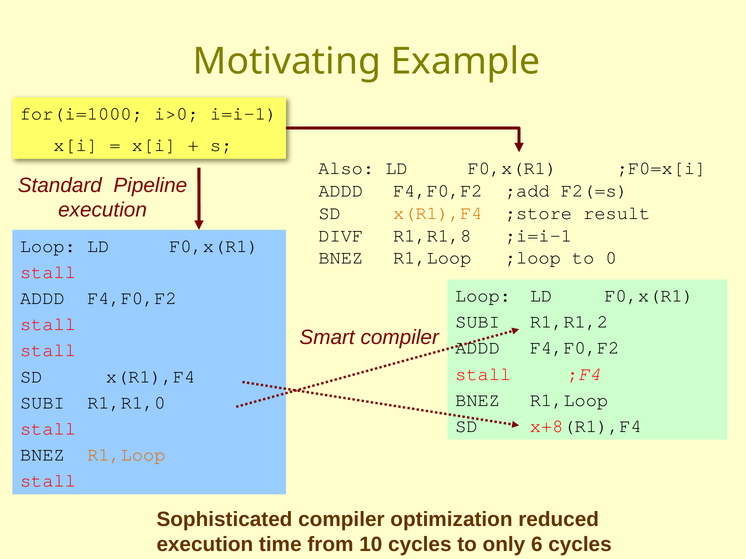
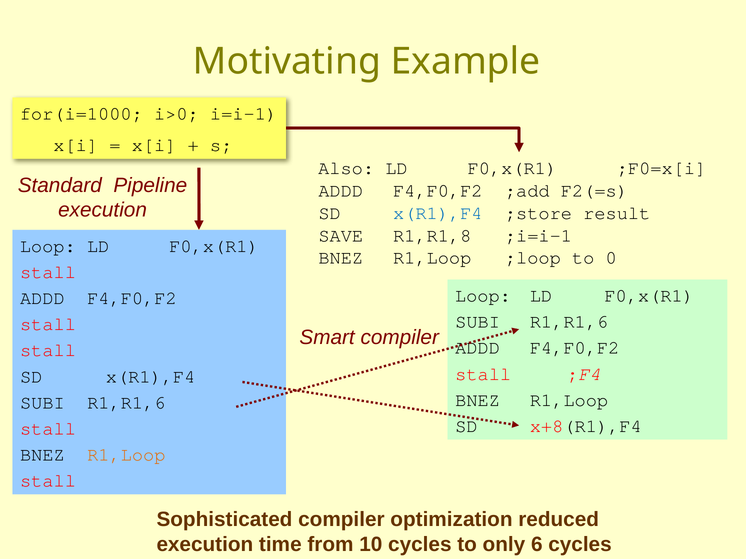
x(R1),F4 at (438, 213) colour: orange -> blue
DIVF: DIVF -> SAVE
R1,R1,2 at (569, 322): R1,R1,2 -> R1,R1,6
R1,R1,0 at (126, 403): R1,R1,0 -> R1,R1,6
